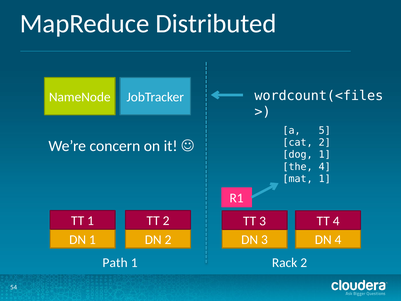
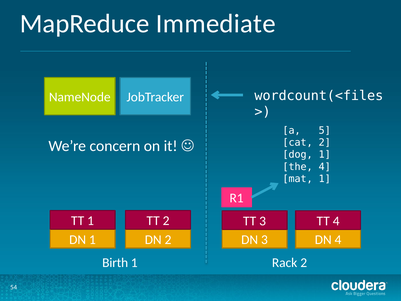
Distributed: Distributed -> Immediate
Path: Path -> Birth
